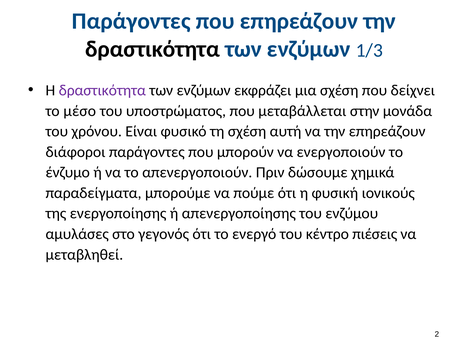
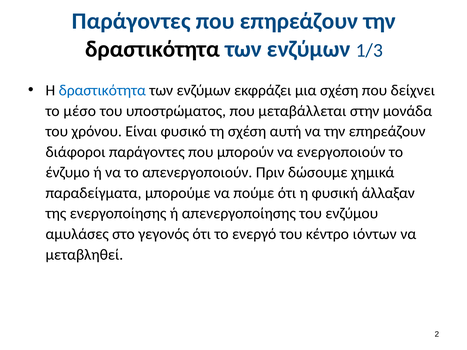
δραστικότητα at (102, 90) colour: purple -> blue
ιονικούς: ιονικούς -> άλλαξαν
πιέσεις: πιέσεις -> ιόντων
